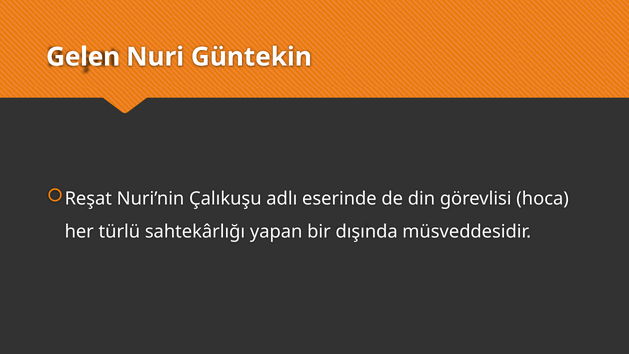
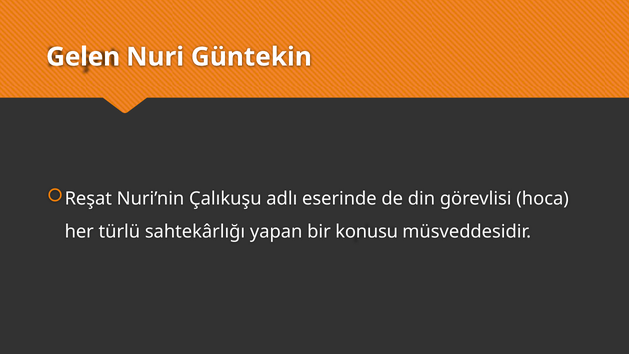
dışında: dışında -> konusu
